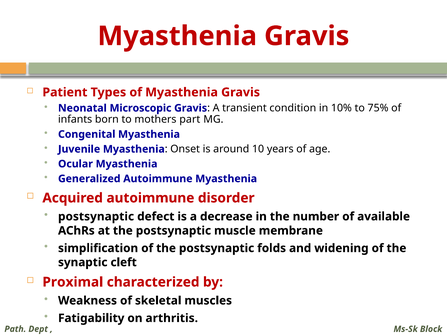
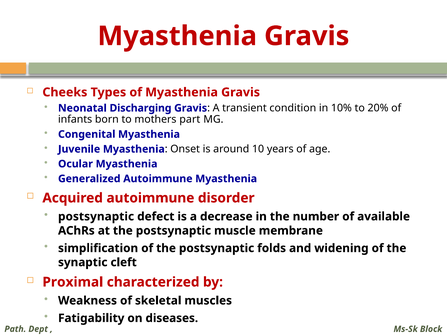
Patient: Patient -> Cheeks
Microscopic: Microscopic -> Discharging
75%: 75% -> 20%
arthritis: arthritis -> diseases
